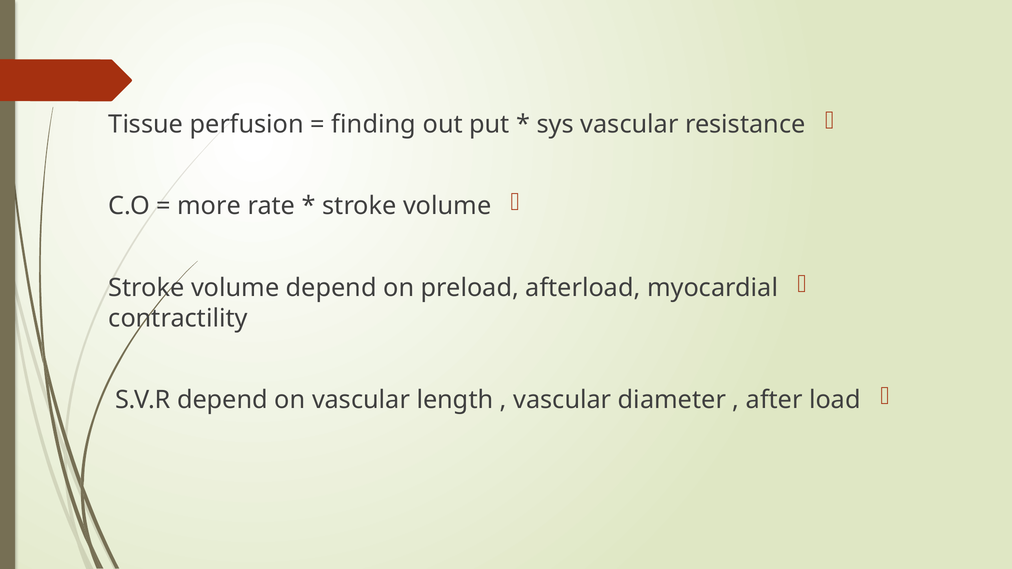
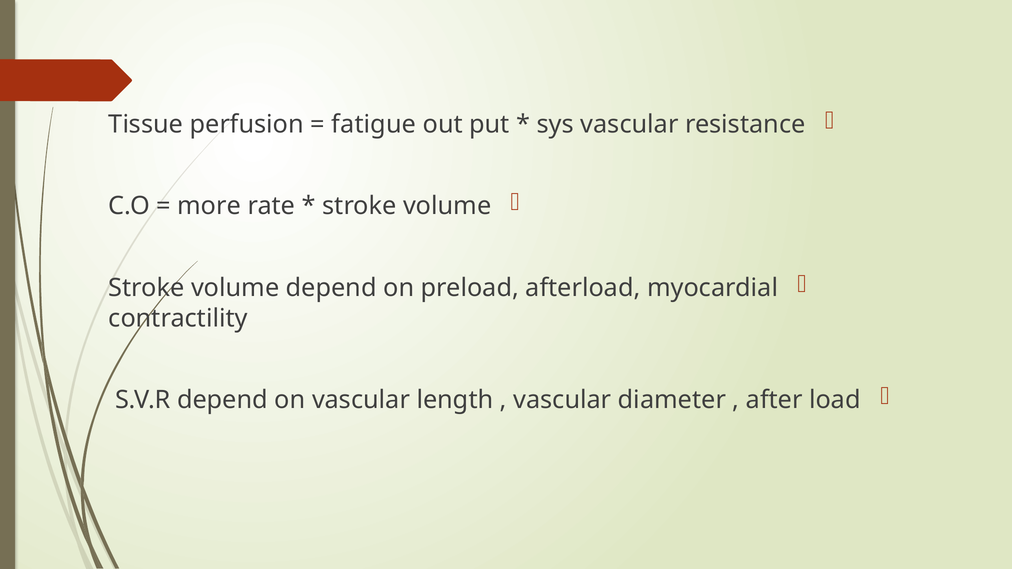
finding: finding -> fatigue
